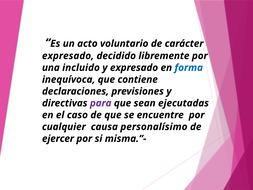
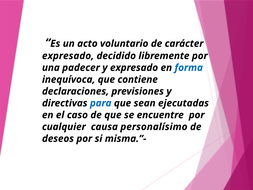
incluido: incluido -> padecer
para colour: purple -> blue
ejercer: ejercer -> deseos
